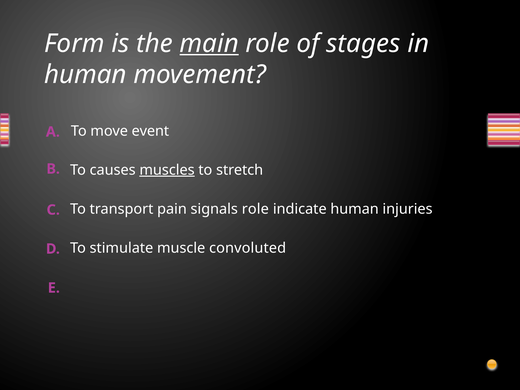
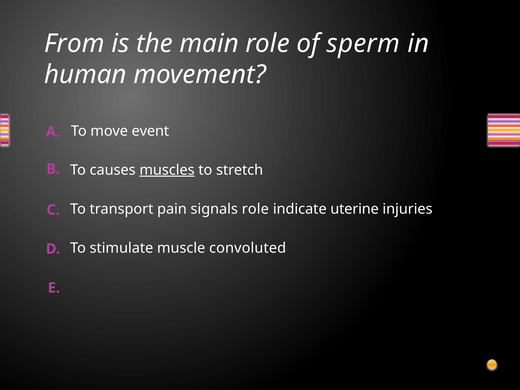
Form: Form -> From
main underline: present -> none
stages: stages -> sperm
indicate human: human -> uterine
